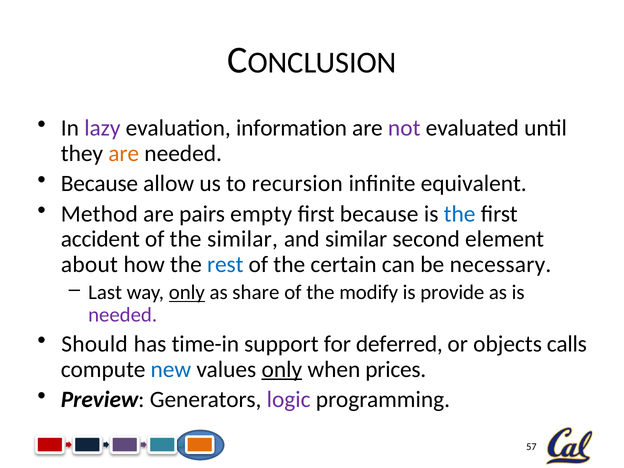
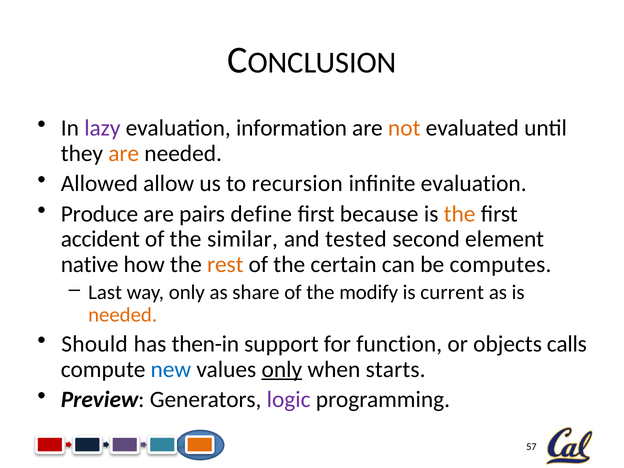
not colour: purple -> orange
Because at (99, 184): Because -> Allowed
infinite equivalent: equivalent -> evaluation
Method: Method -> Produce
empty: empty -> define
the at (460, 214) colour: blue -> orange
and similar: similar -> tested
about: about -> native
rest colour: blue -> orange
necessary: necessary -> computes
only at (187, 292) underline: present -> none
provide: provide -> current
needed at (123, 315) colour: purple -> orange
time-in: time-in -> then-in
deferred: deferred -> function
prices: prices -> starts
